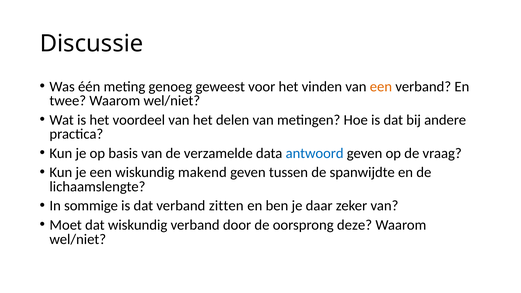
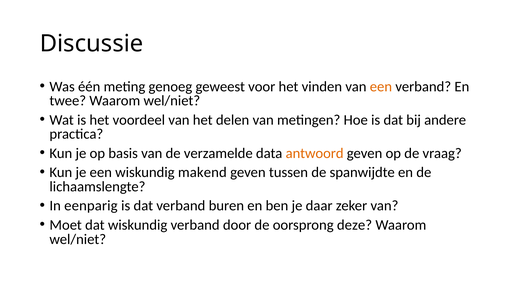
antwoord colour: blue -> orange
sommige: sommige -> eenparig
zitten: zitten -> buren
